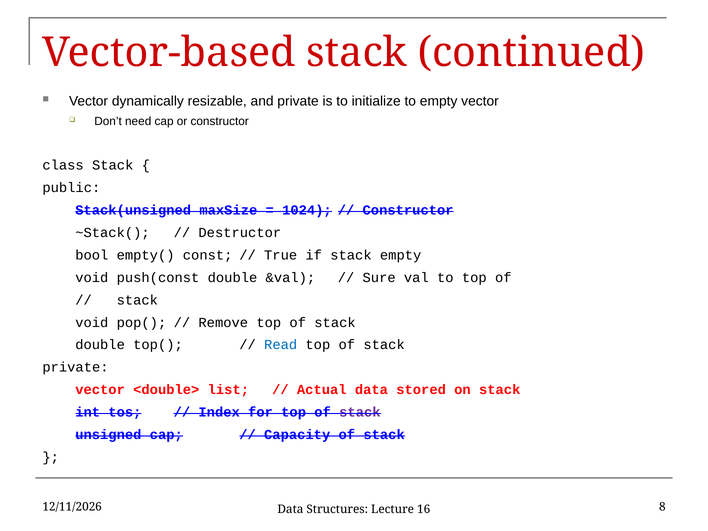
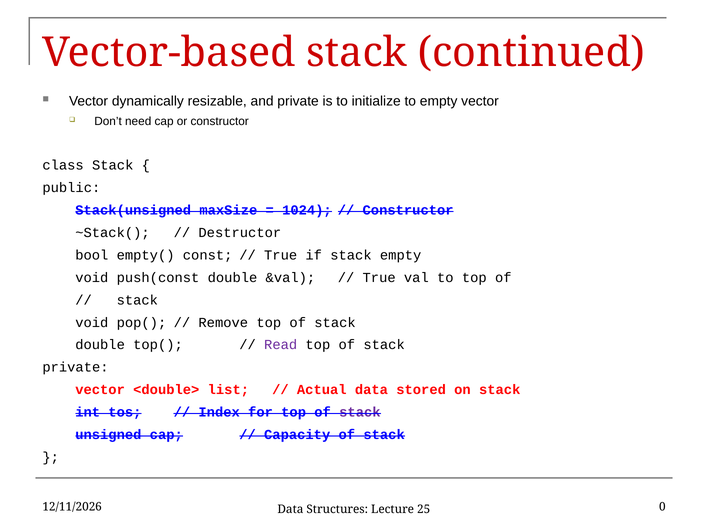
Sure at (379, 278): Sure -> True
Read colour: blue -> purple
8: 8 -> 0
16: 16 -> 25
